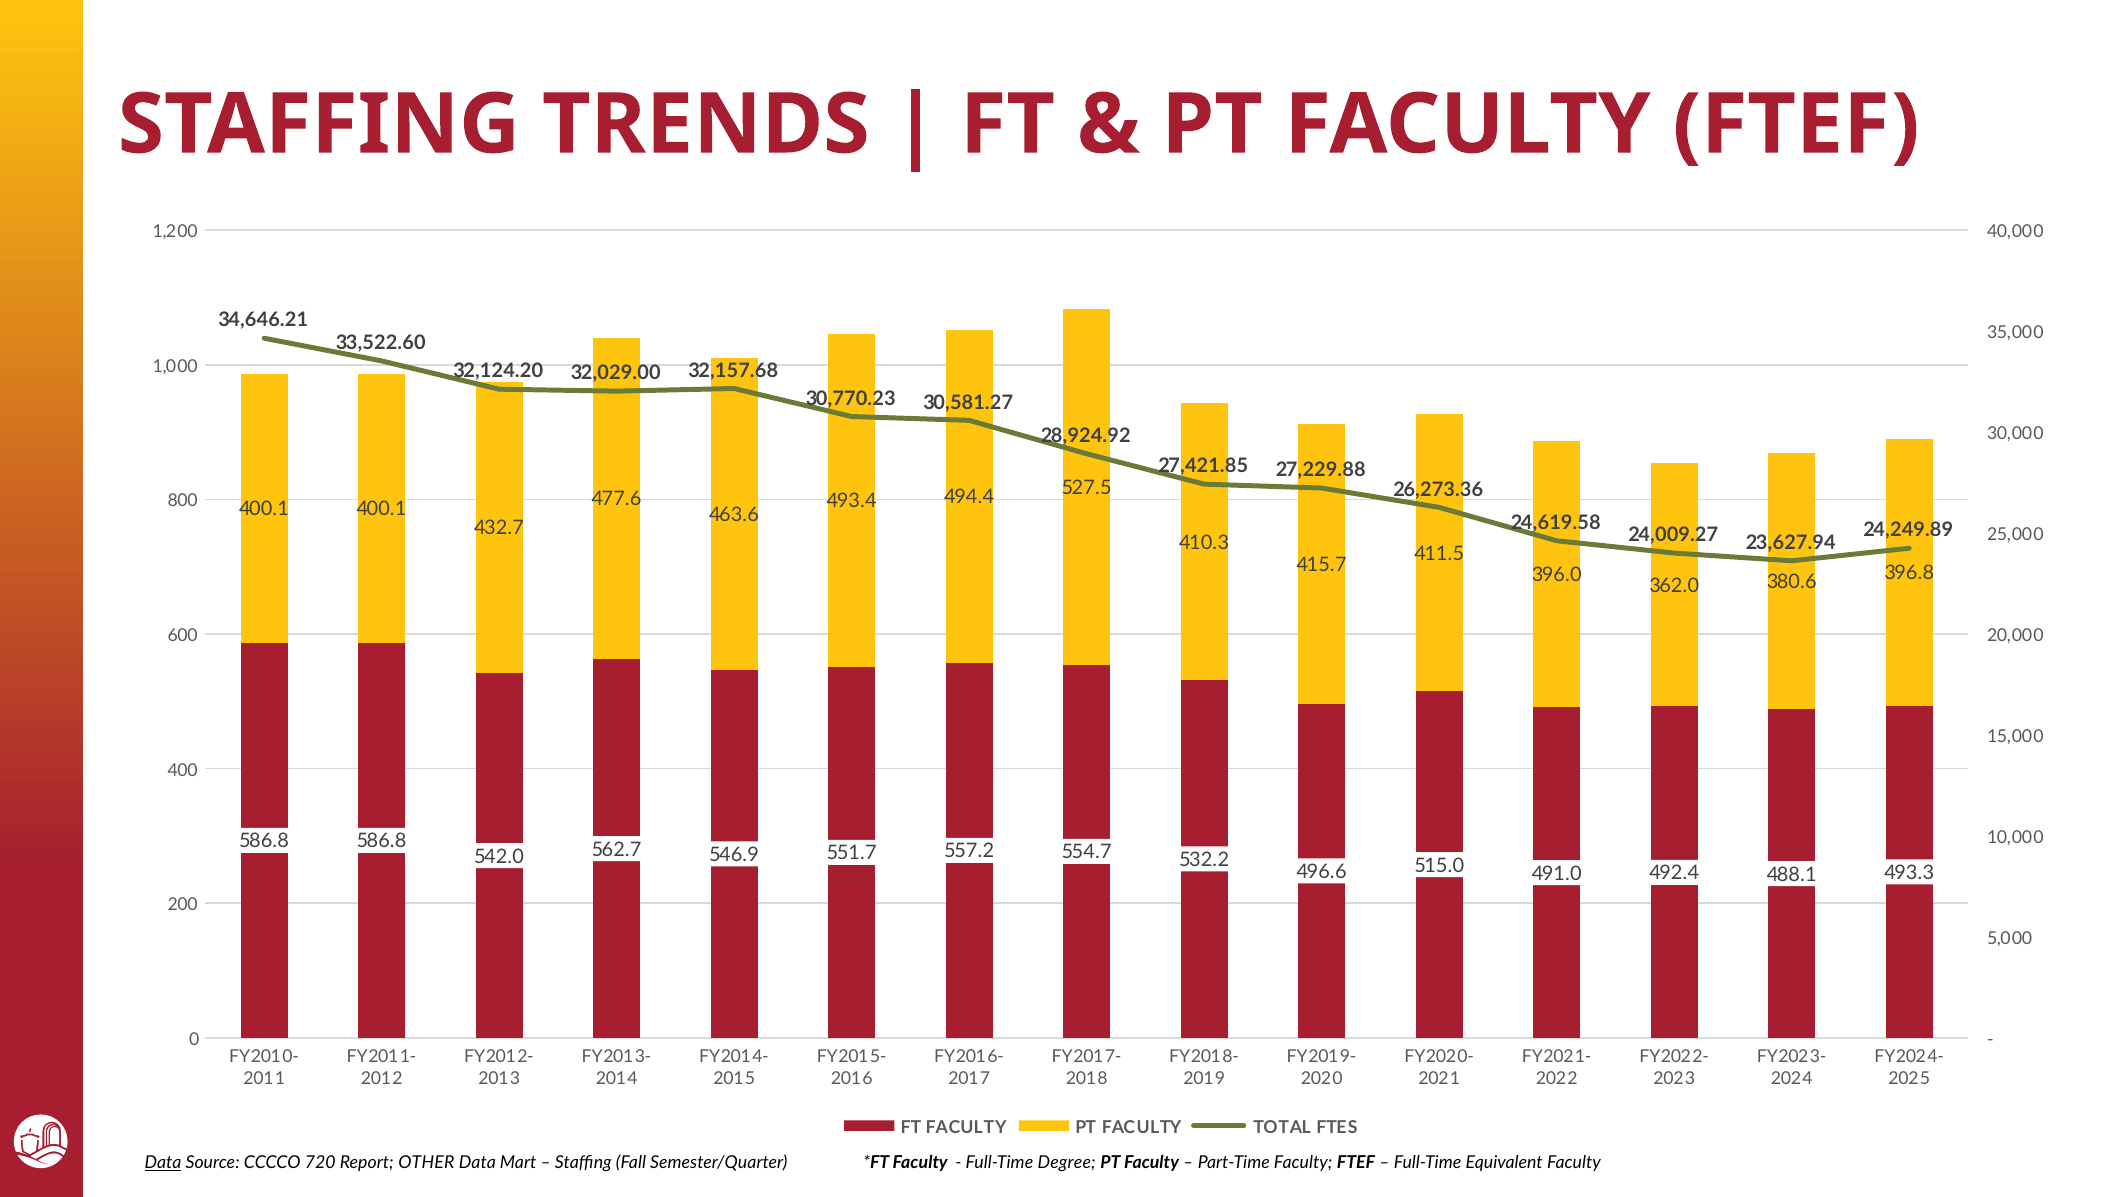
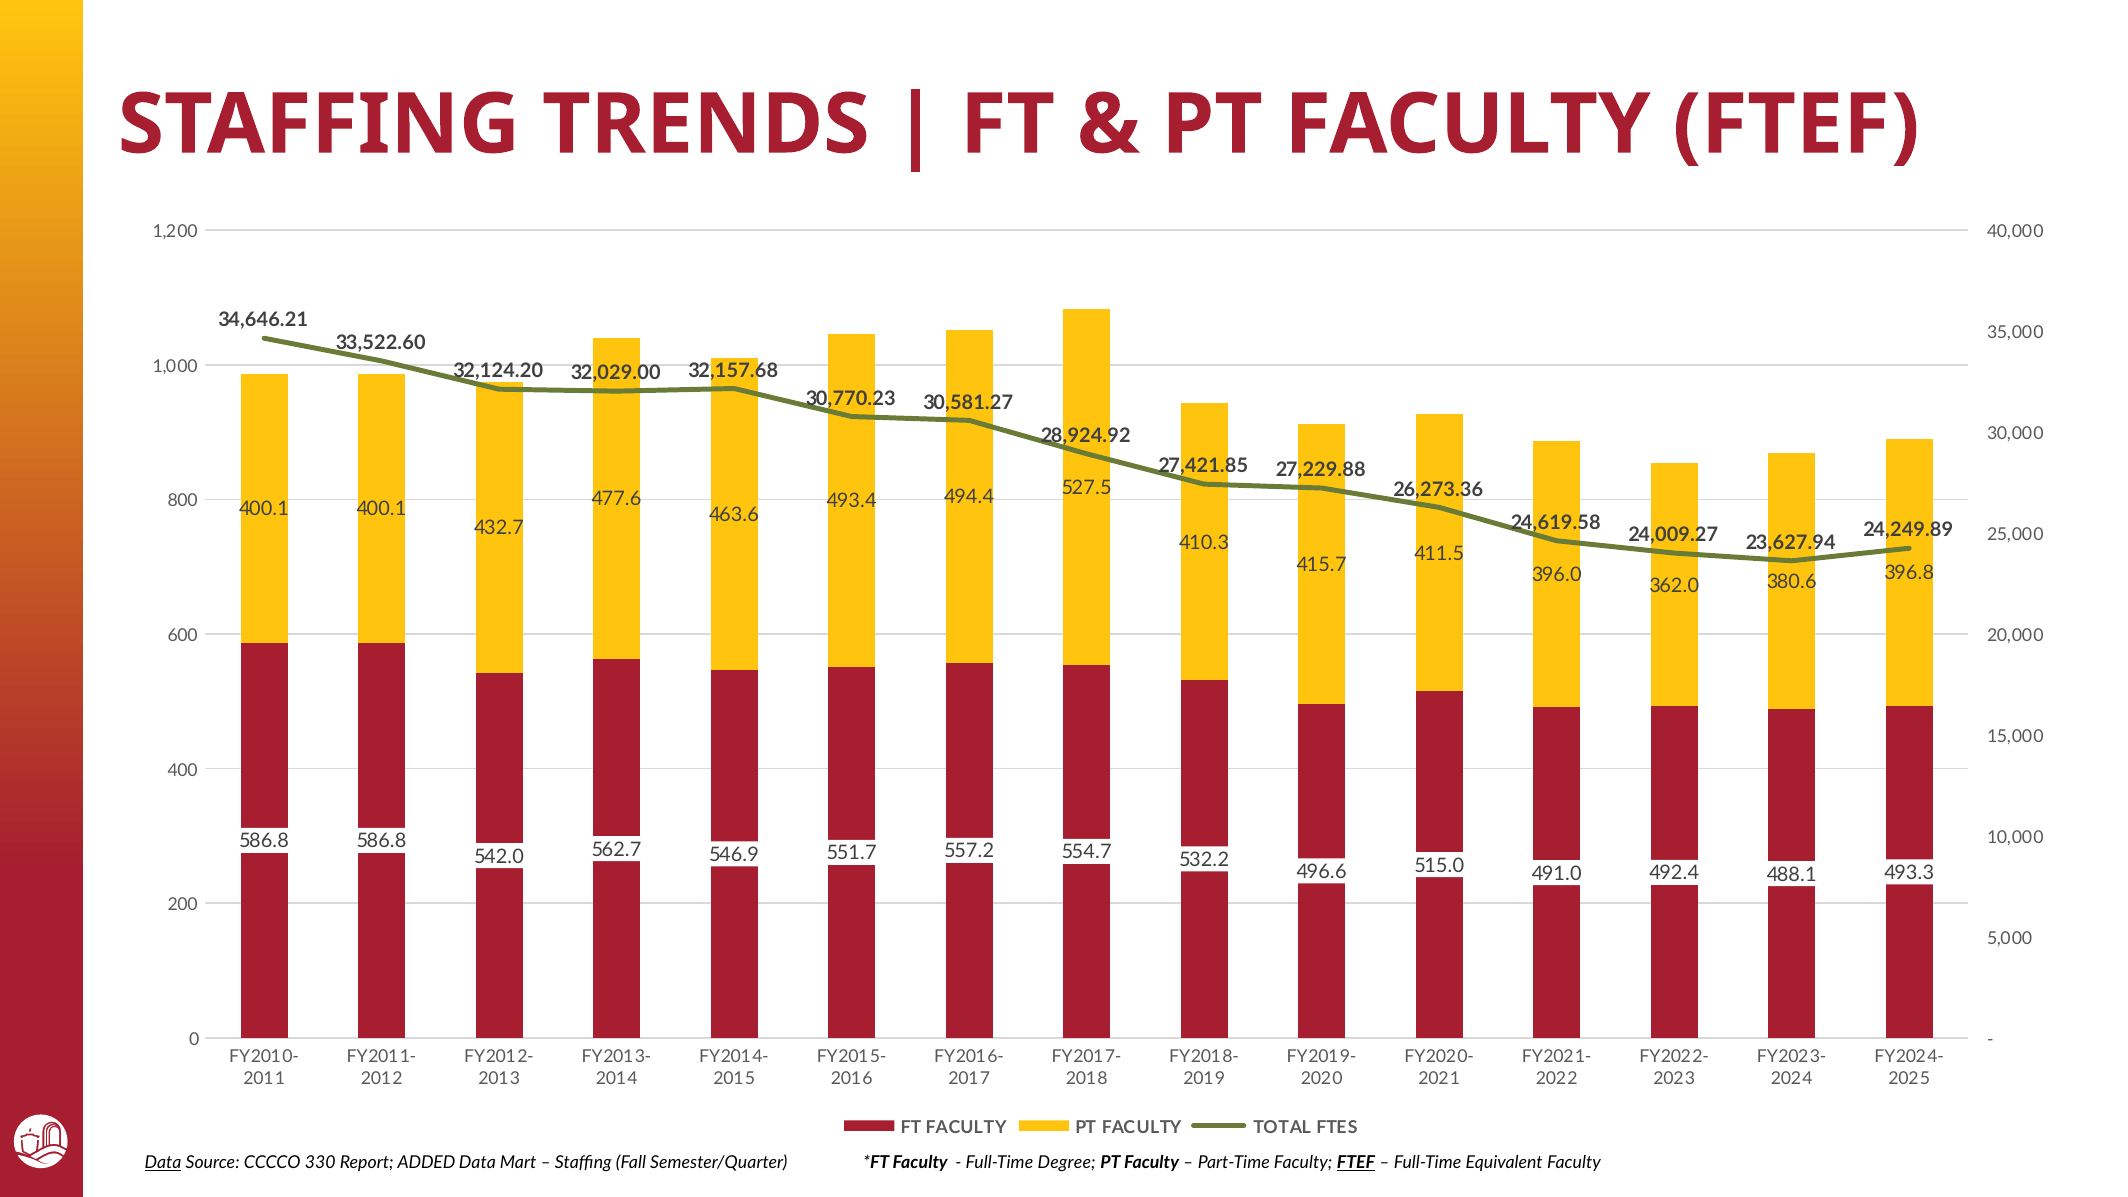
720: 720 -> 330
OTHER: OTHER -> ADDED
FTEF at (1356, 1163) underline: none -> present
